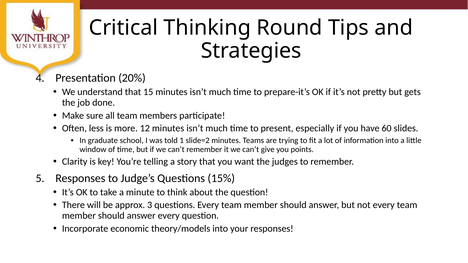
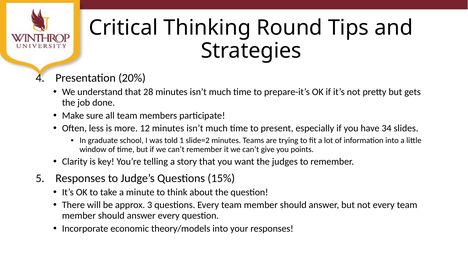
15: 15 -> 28
60: 60 -> 34
